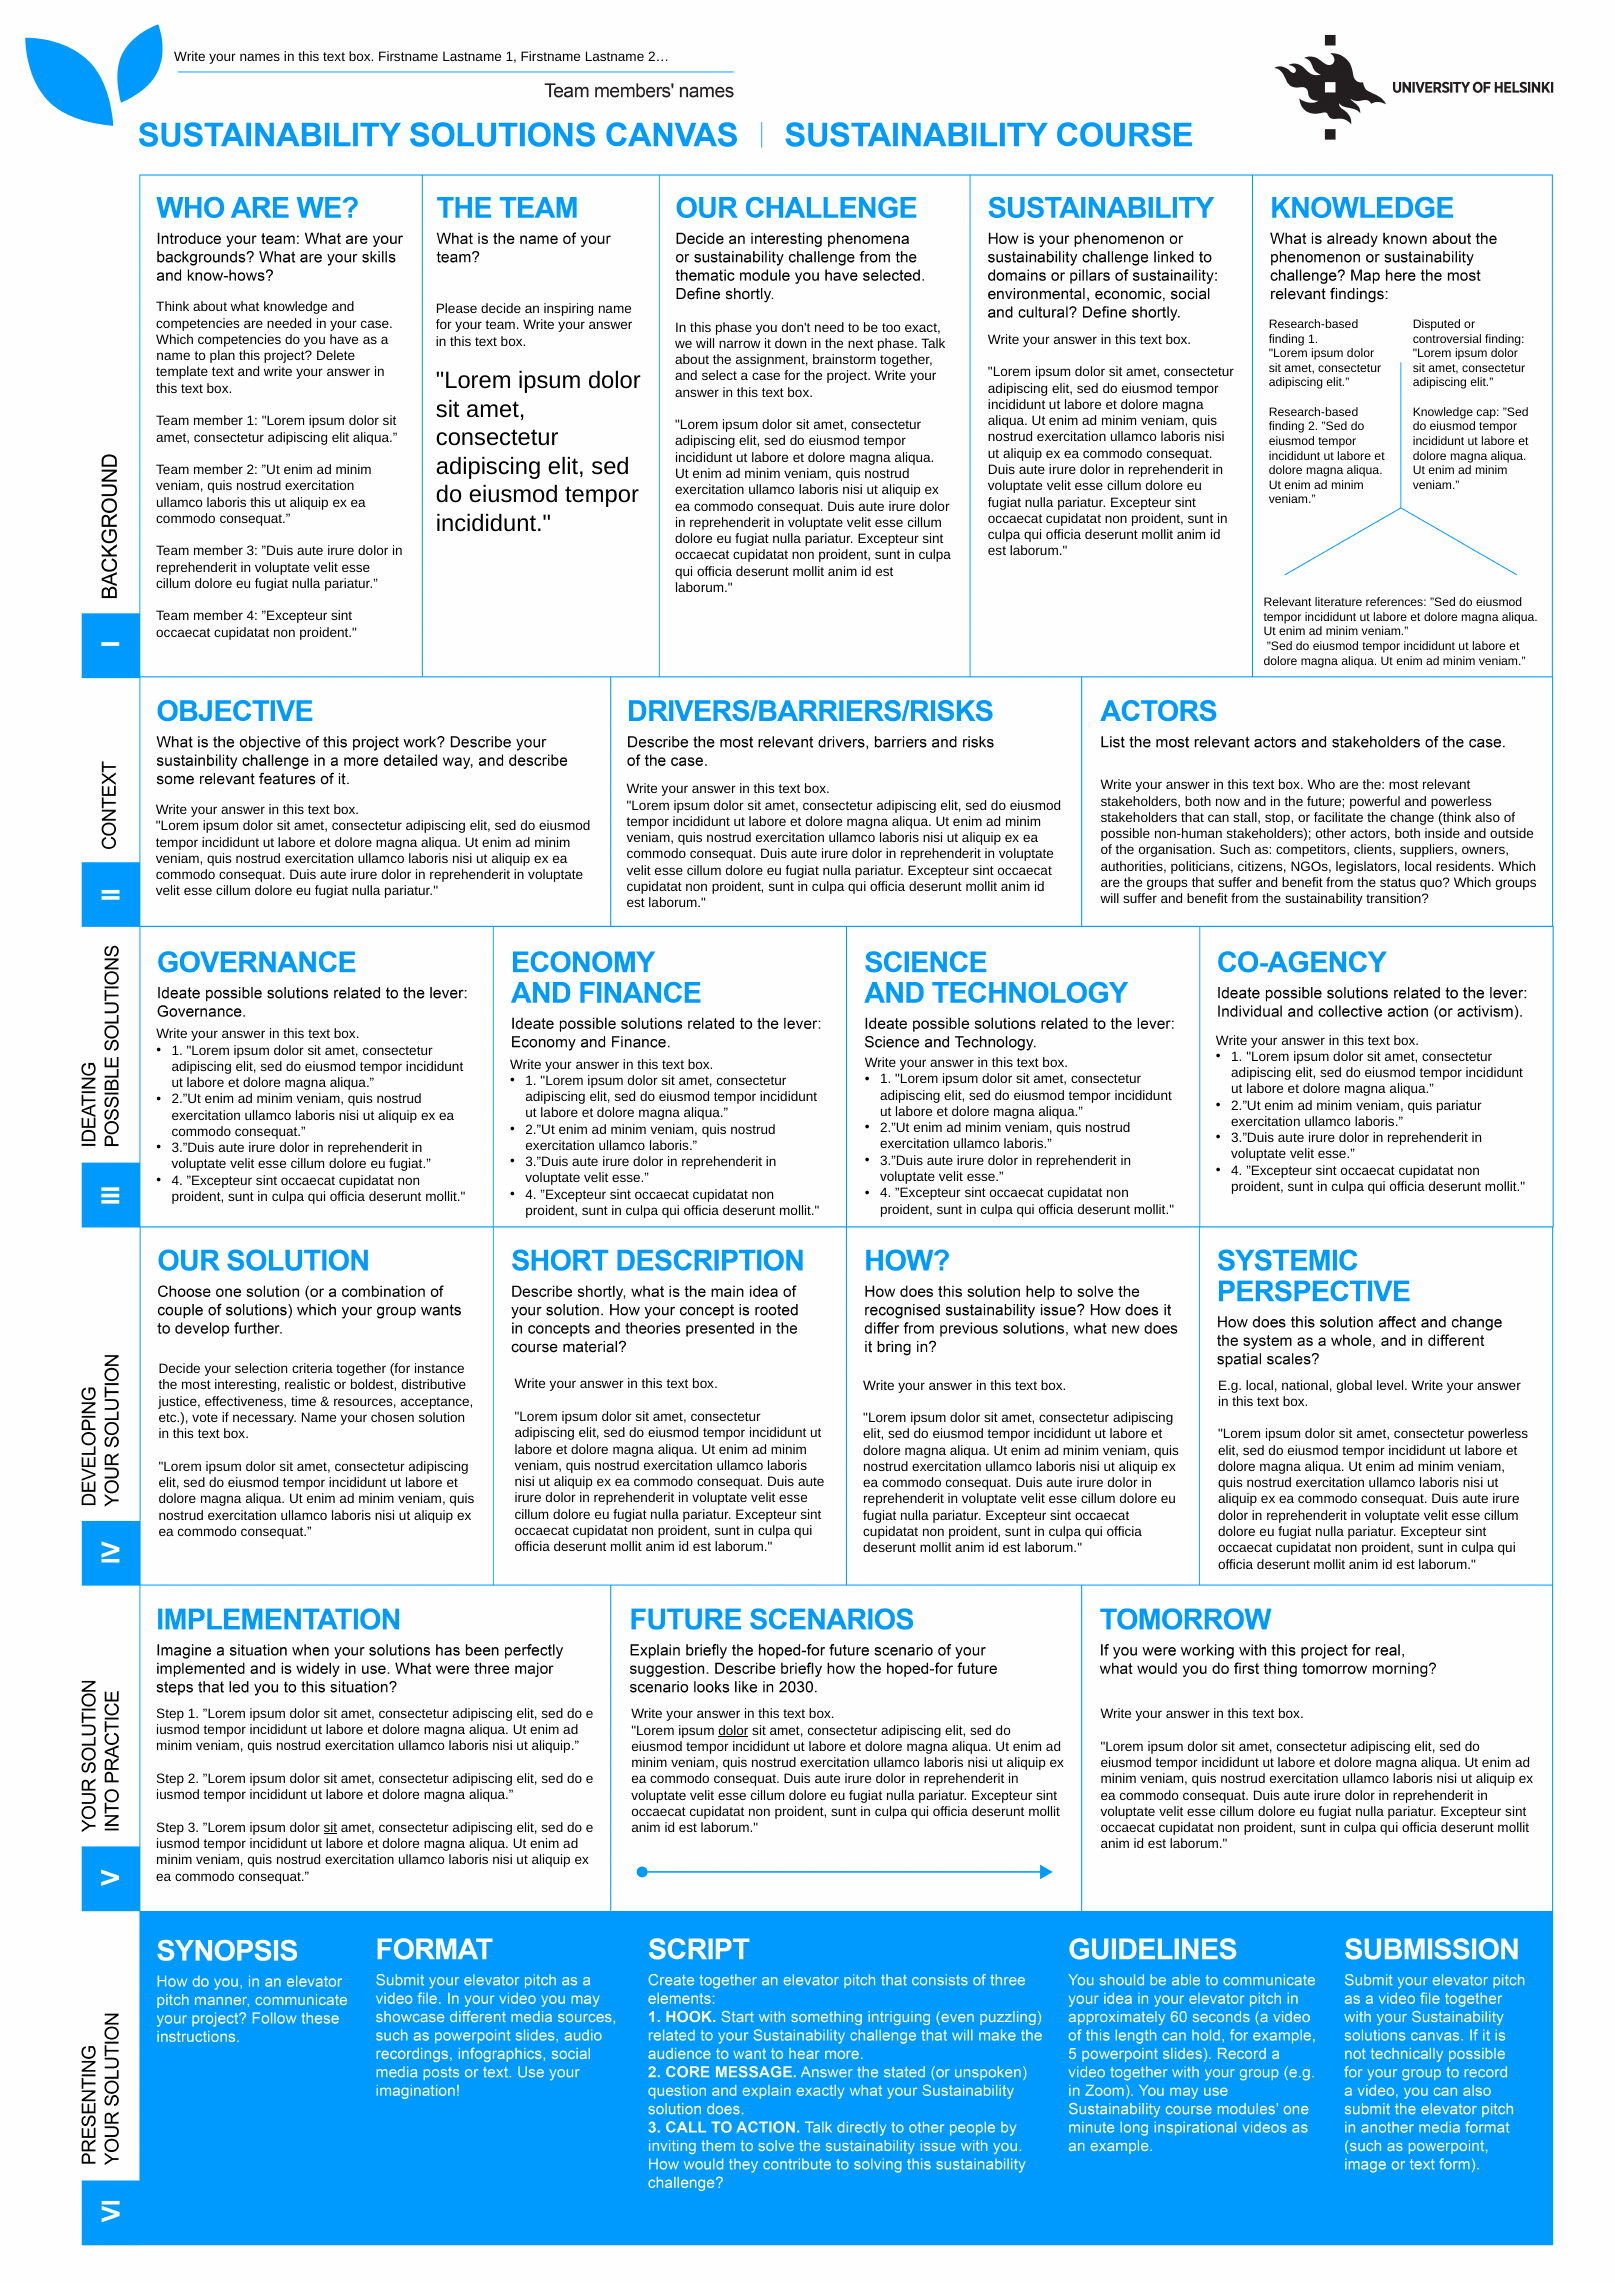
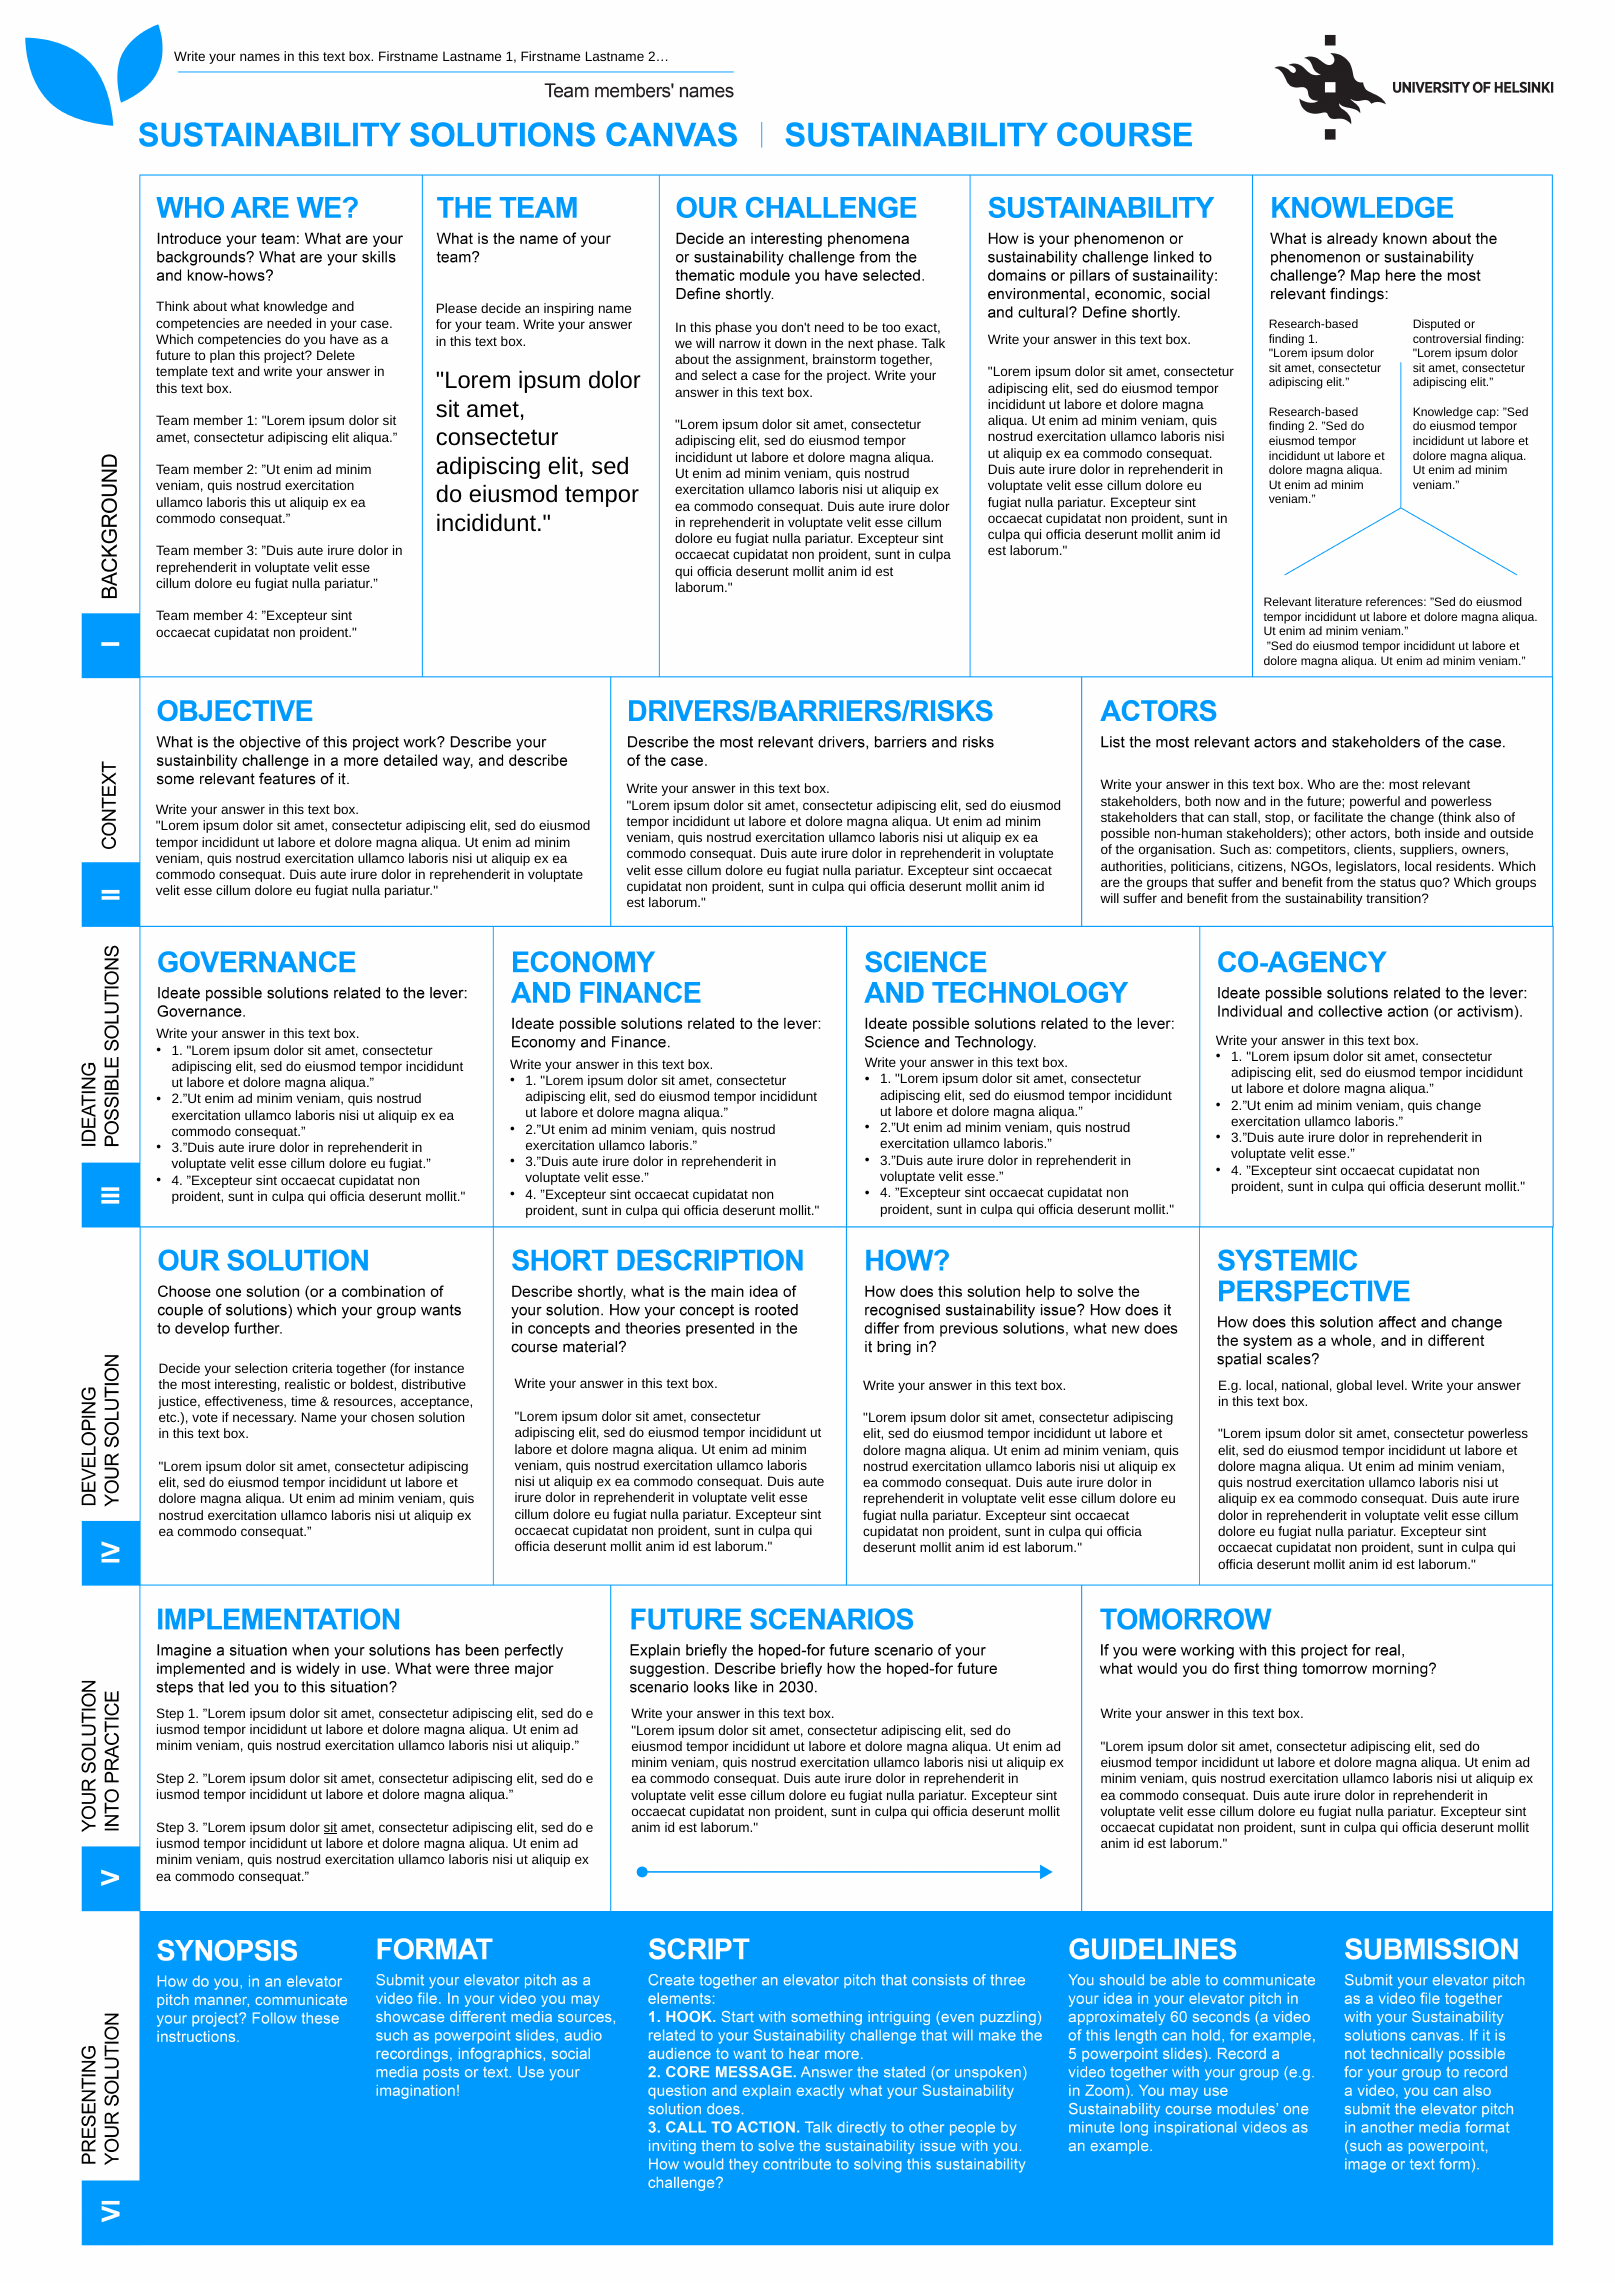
name at (174, 356): name -> future
quis pariatur: pariatur -> change
dolor at (733, 1731) underline: present -> none
